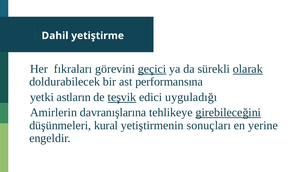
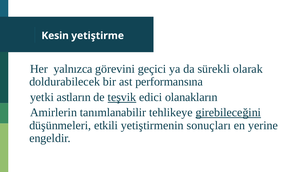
Dahil: Dahil -> Kesin
fıkraları: fıkraları -> yalnızca
geçici underline: present -> none
olarak underline: present -> none
uyguladığı: uyguladığı -> olanakların
davranışlarına: davranışlarına -> tanımlanabilir
kural: kural -> etkili
